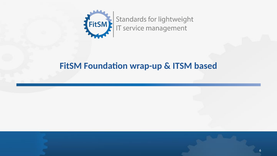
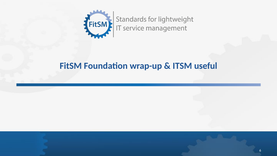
based: based -> useful
